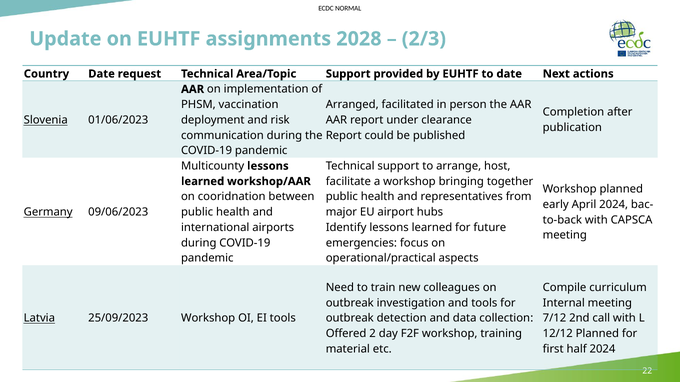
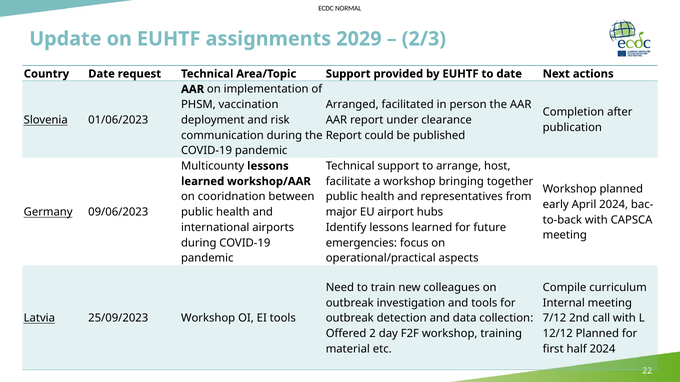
2028: 2028 -> 2029
